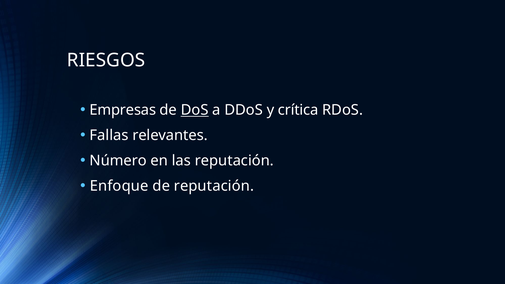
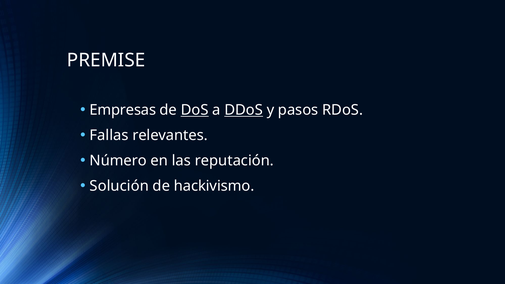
RIESGOS: RIESGOS -> PREMISE
DDoS underline: none -> present
crítica: crítica -> pasos
Enfoque: Enfoque -> Solución
de reputación: reputación -> hackivismo
